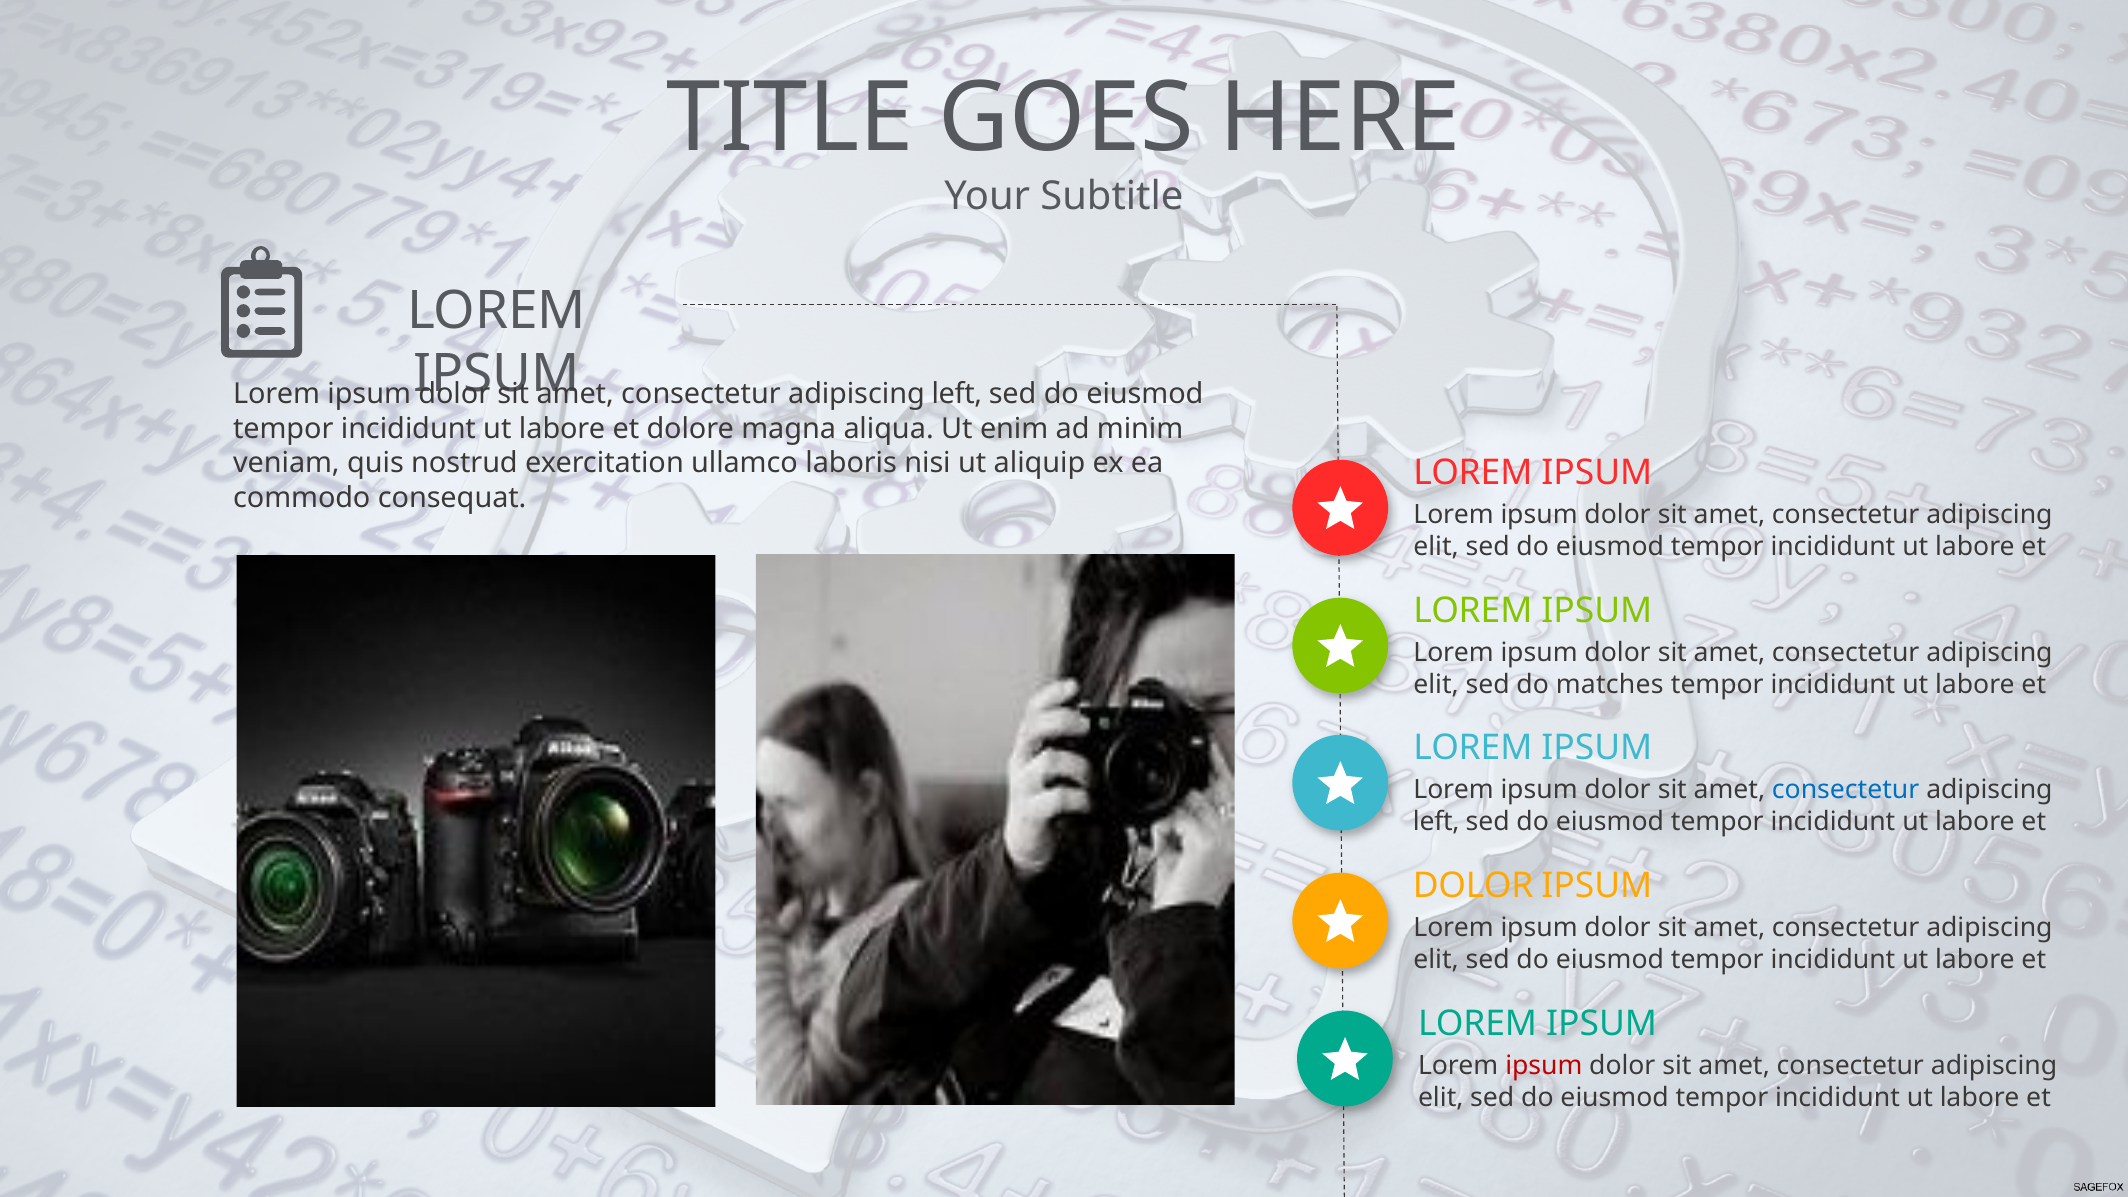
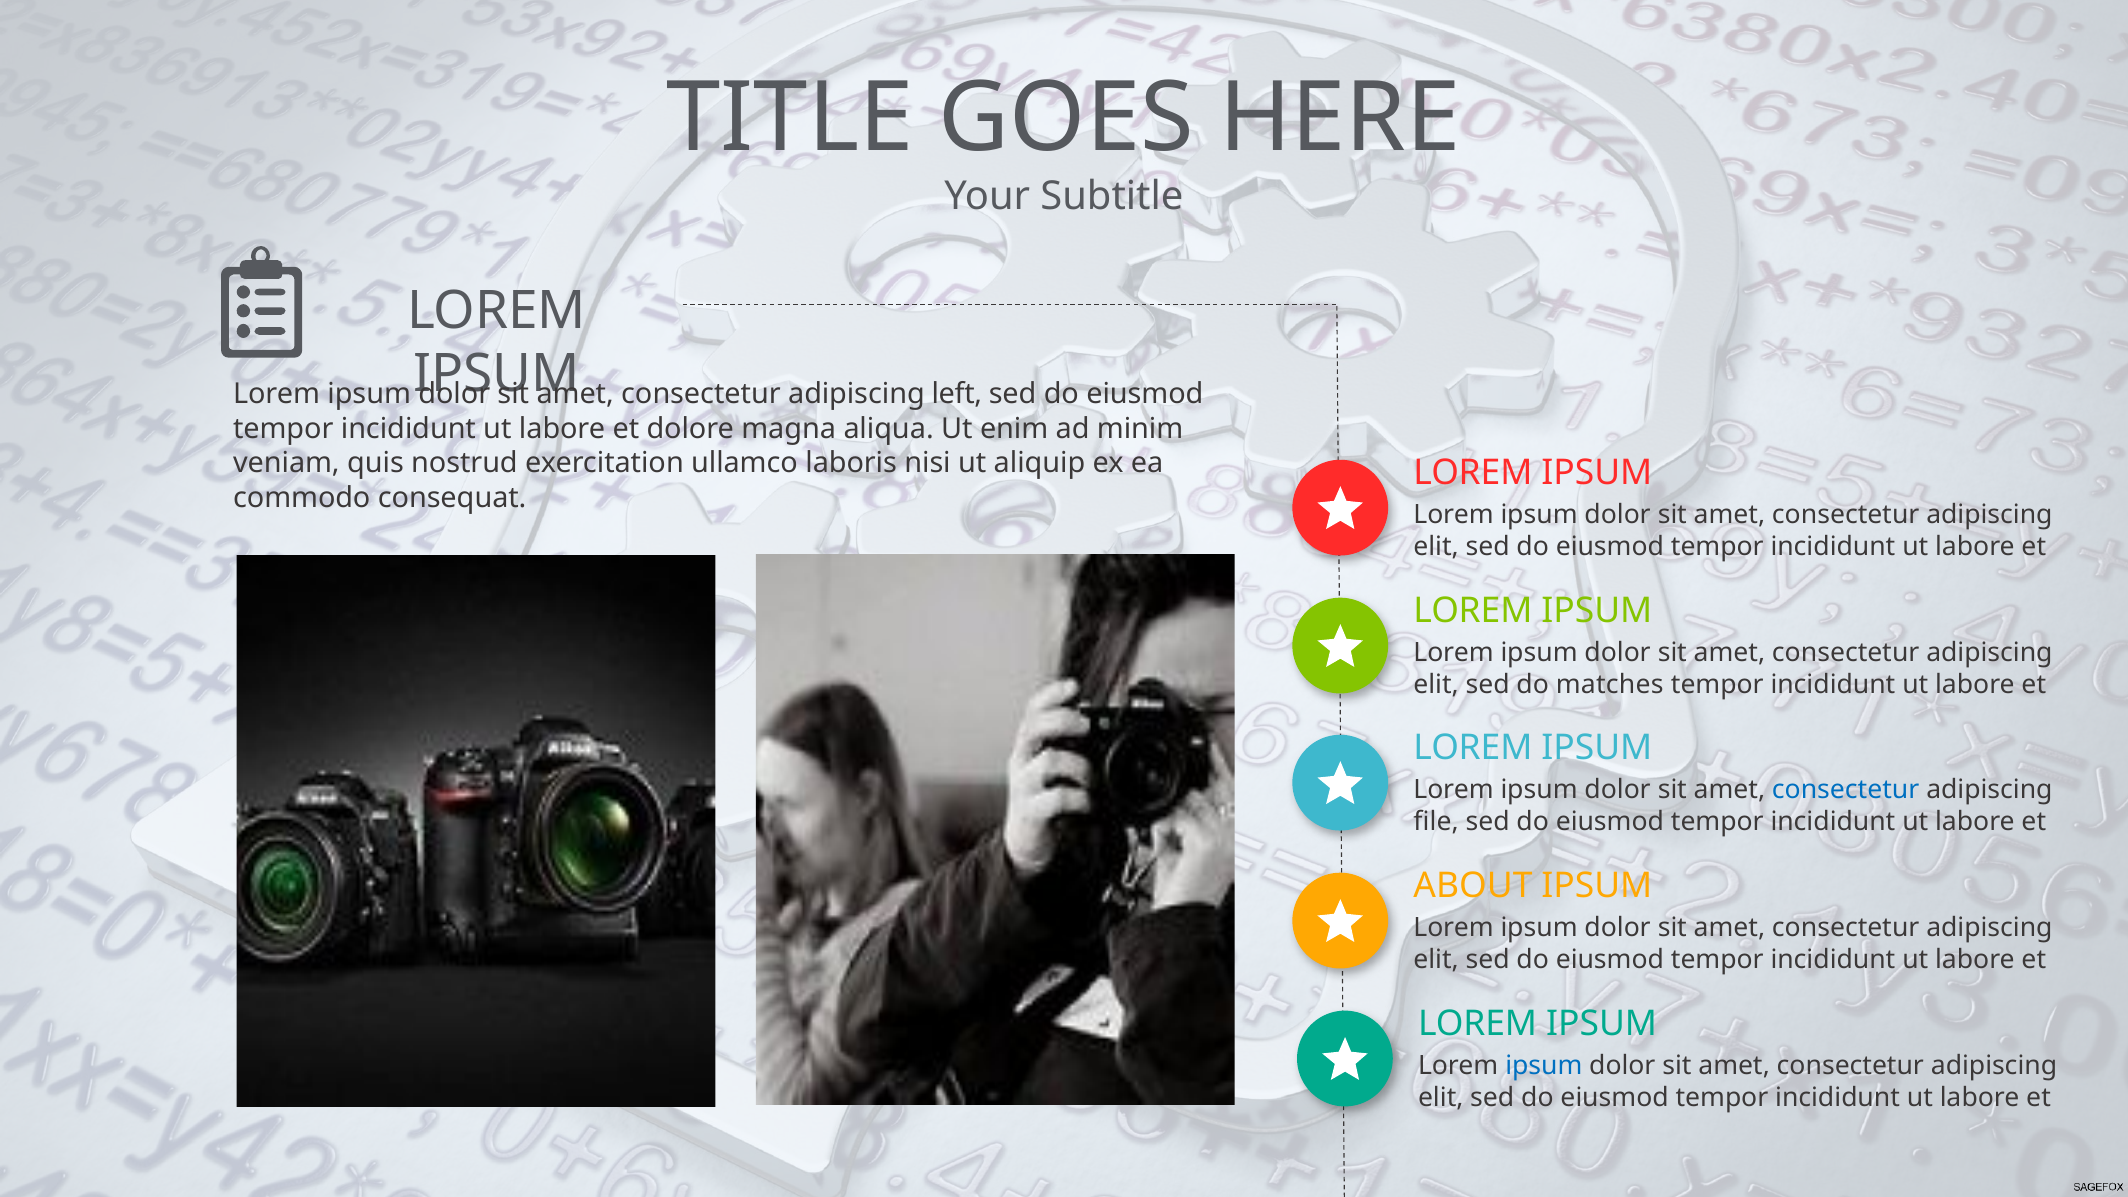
left at (1436, 822): left -> file
DOLOR at (1473, 886): DOLOR -> ABOUT
ipsum at (1544, 1066) colour: red -> blue
